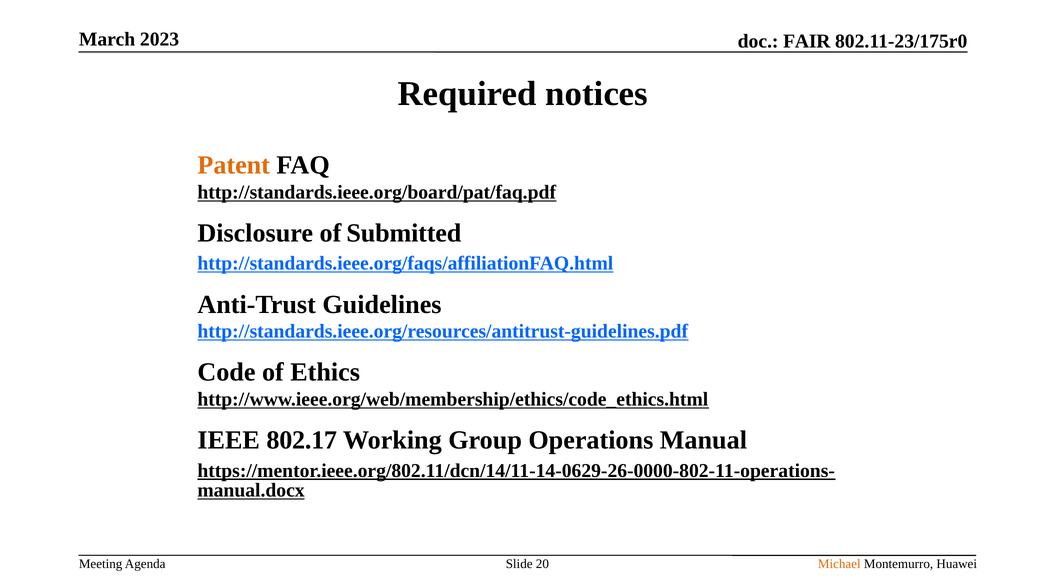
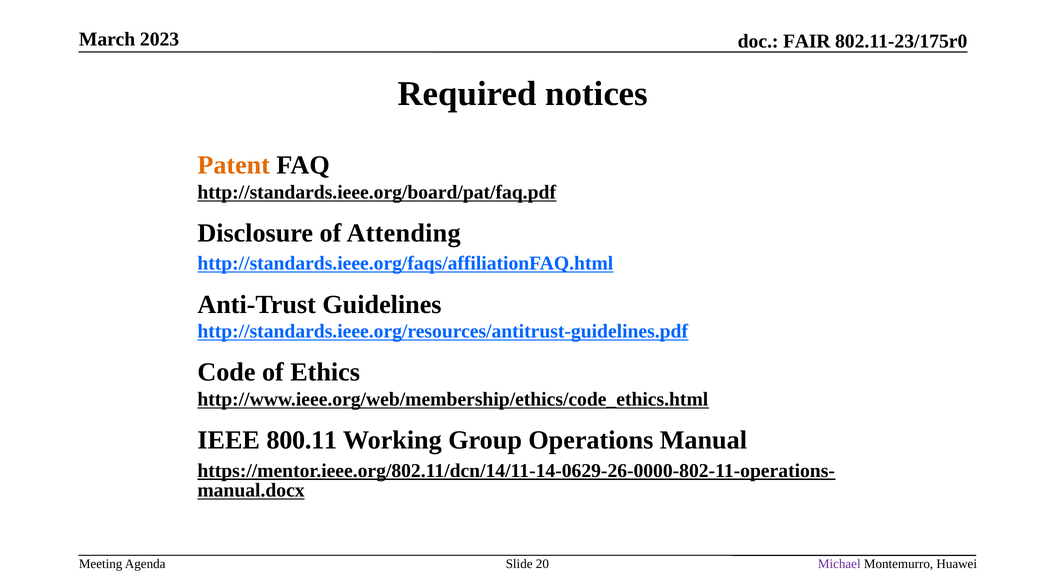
Submitted: Submitted -> Attending
802.17: 802.17 -> 800.11
Michael colour: orange -> purple
